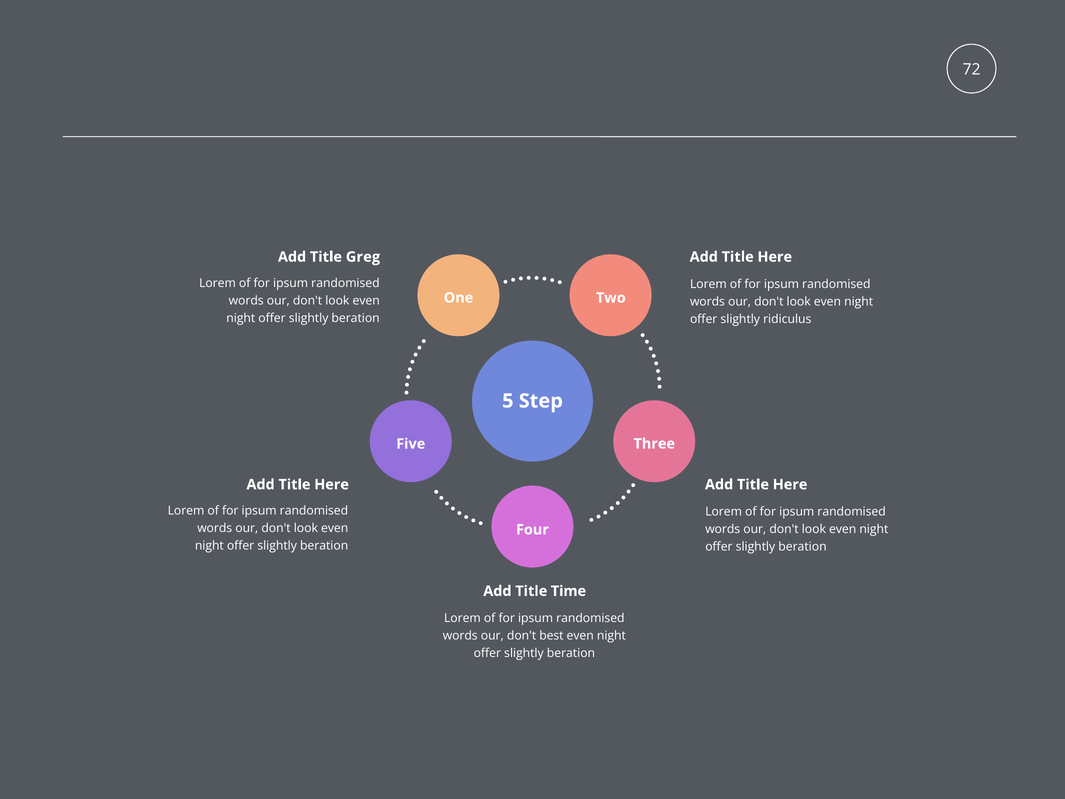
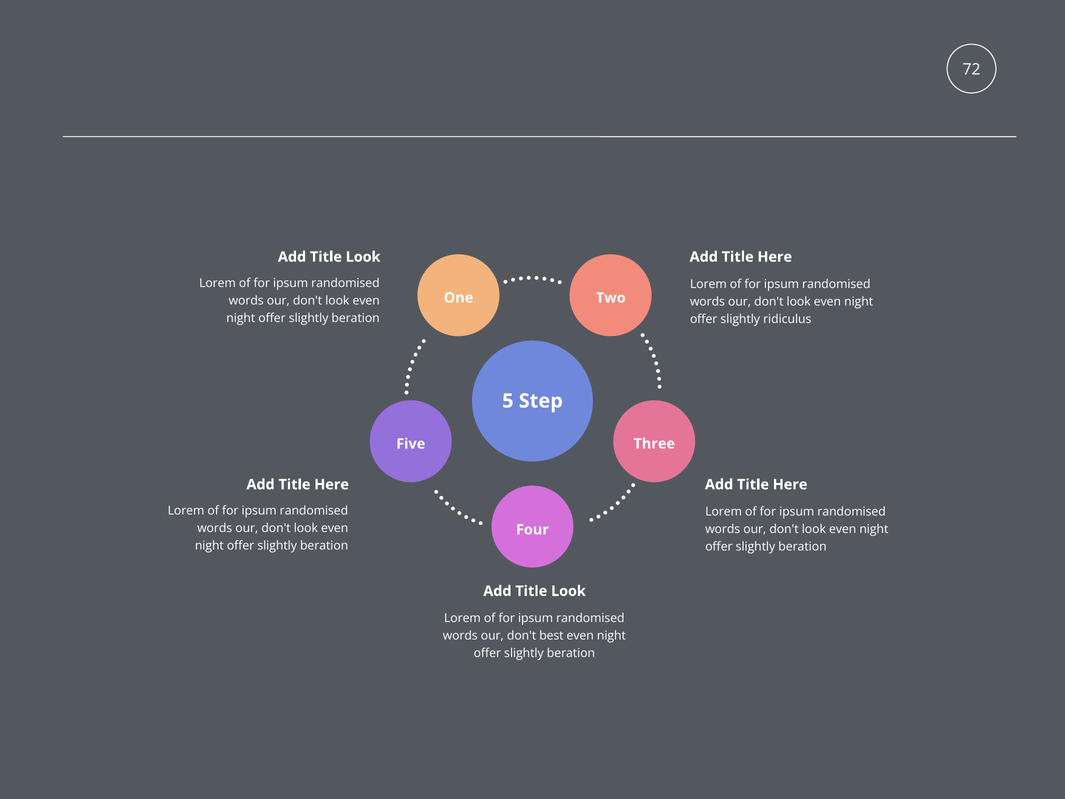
Greg at (363, 257): Greg -> Look
Time at (568, 591): Time -> Look
